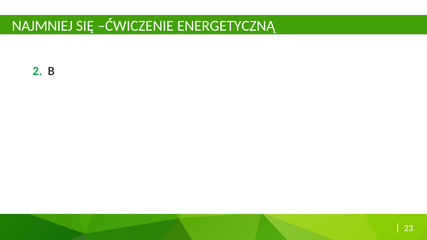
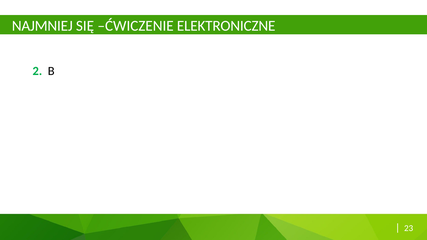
ENERGETYCZNĄ: ENERGETYCZNĄ -> ELEKTRONICZNE
